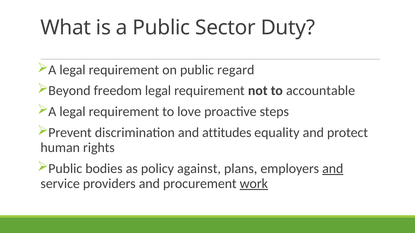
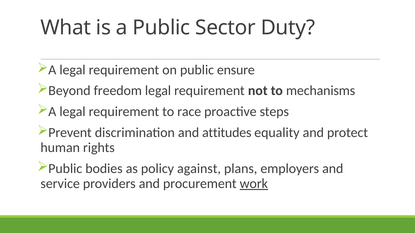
regard: regard -> ensure
accountable: accountable -> mechanisms
love: love -> race
and at (333, 169) underline: present -> none
